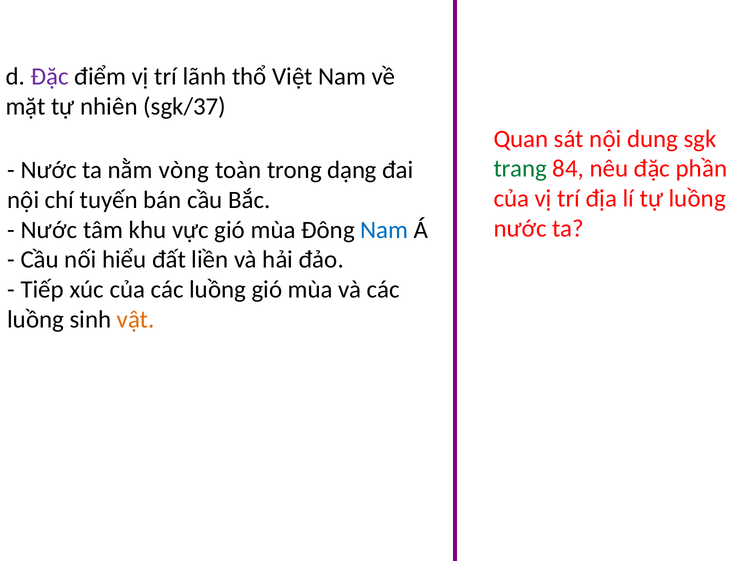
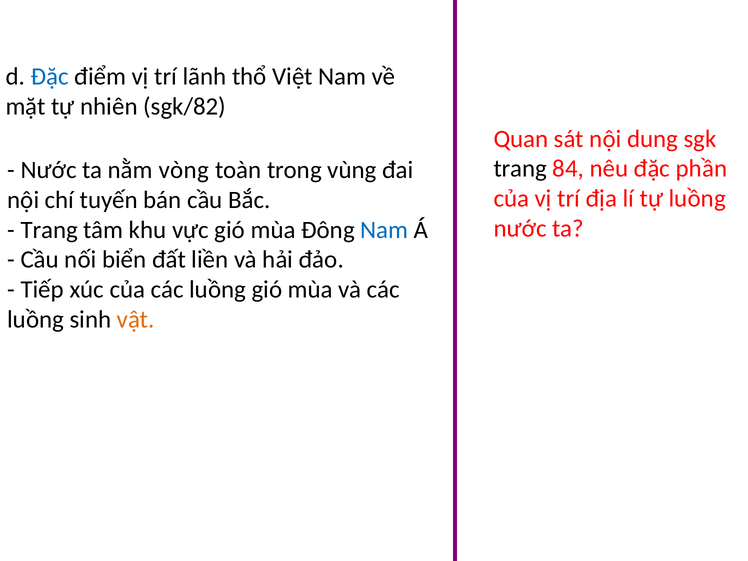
Đặc at (50, 76) colour: purple -> blue
sgk/37: sgk/37 -> sgk/82
trang at (520, 169) colour: green -> black
dạng: dạng -> vùng
Nước at (49, 230): Nước -> Trang
hiểu: hiểu -> biển
